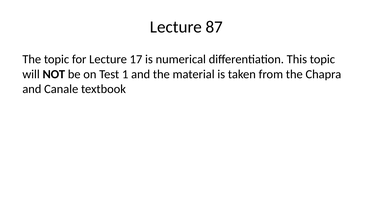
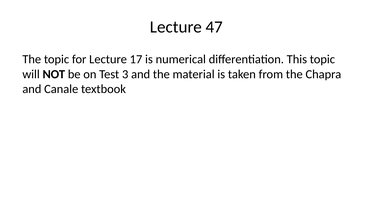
87: 87 -> 47
1: 1 -> 3
